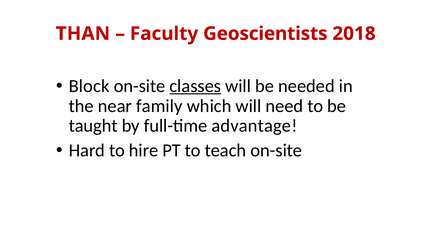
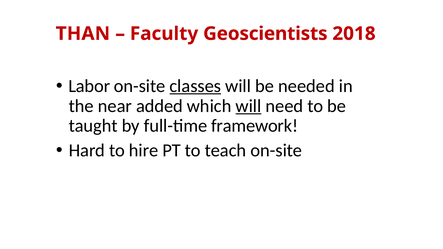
Block: Block -> Labor
family: family -> added
will at (248, 106) underline: none -> present
advantage: advantage -> framework
